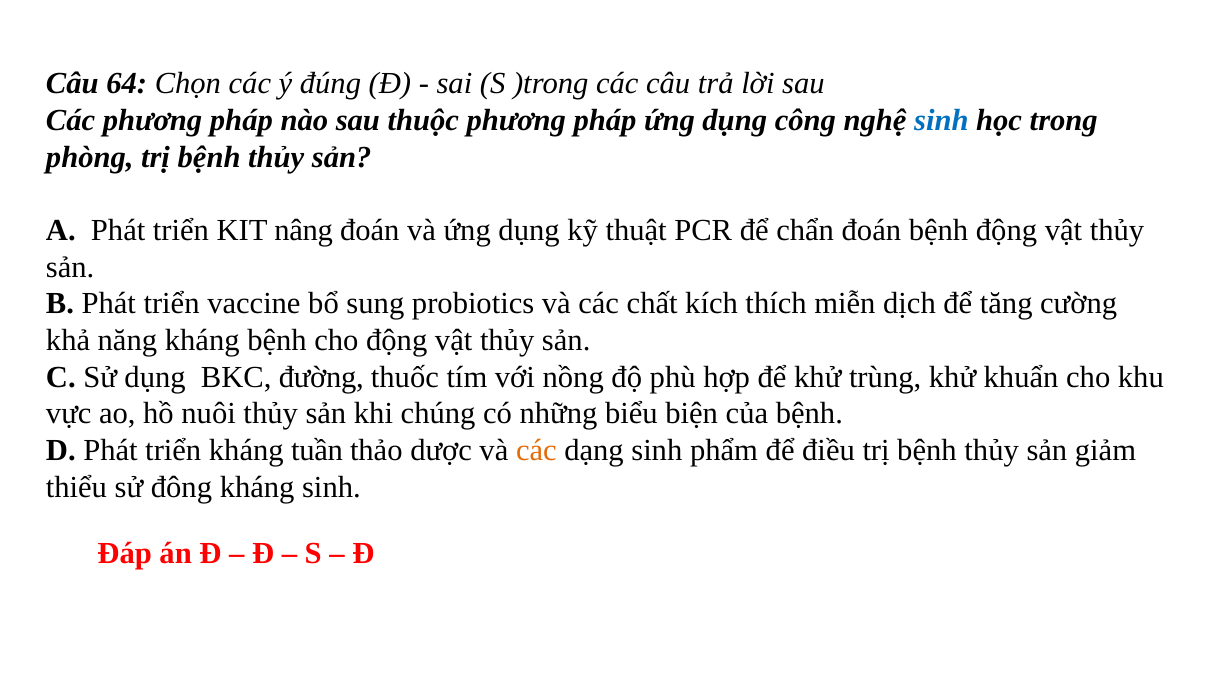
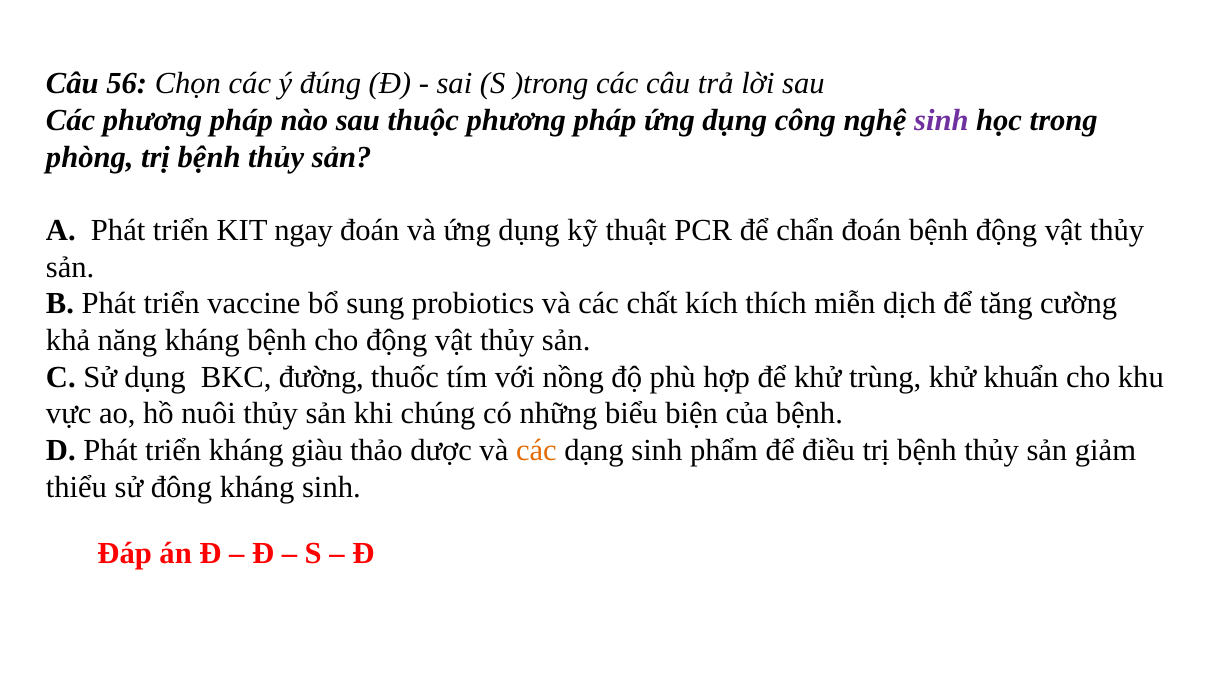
64: 64 -> 56
sinh at (941, 120) colour: blue -> purple
nâng: nâng -> ngay
tuần: tuần -> giàu
